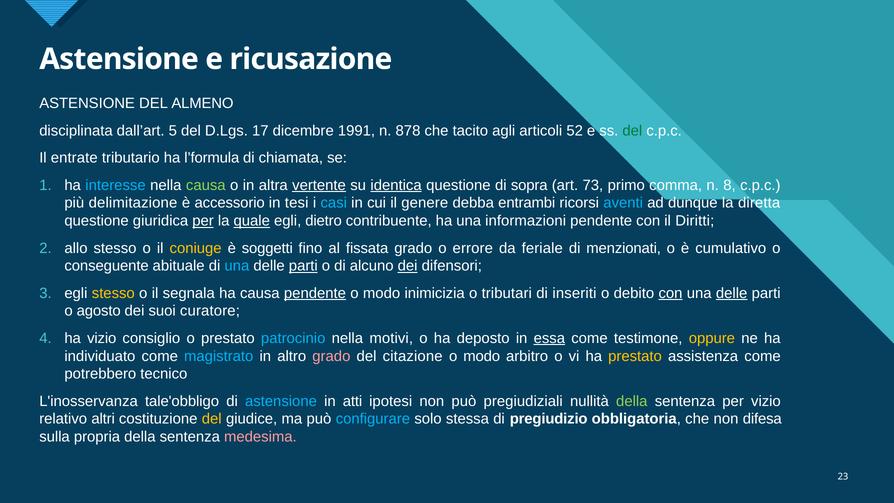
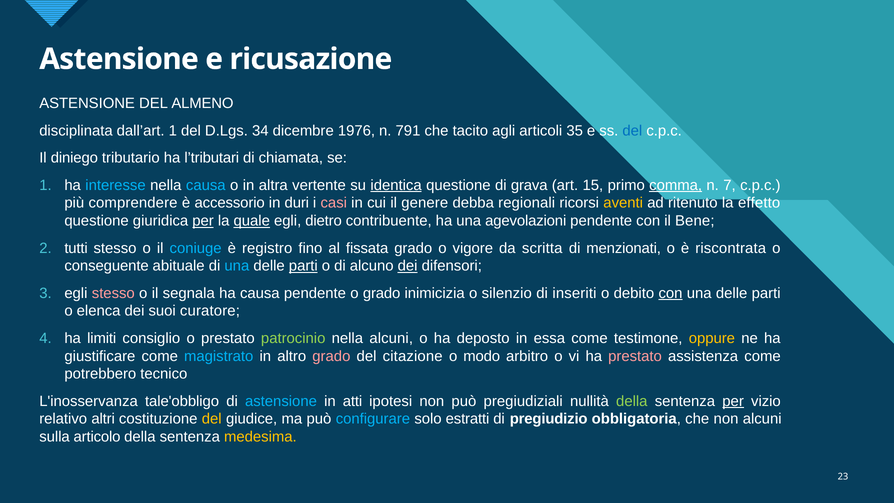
dall’art 5: 5 -> 1
17: 17 -> 34
1991: 1991 -> 1976
878: 878 -> 791
52: 52 -> 35
del at (632, 131) colour: green -> blue
entrate: entrate -> diniego
l’formula: l’formula -> l’tributari
causa at (206, 185) colour: light green -> light blue
vertente underline: present -> none
sopra: sopra -> grava
73: 73 -> 15
comma underline: none -> present
8: 8 -> 7
delimitazione: delimitazione -> comprendere
tesi: tesi -> duri
casi colour: light blue -> pink
entrambi: entrambi -> regionali
aventi colour: light blue -> yellow
dunque: dunque -> ritenuto
diretta: diretta -> effetto
informazioni: informazioni -> agevolazioni
Diritti: Diritti -> Bene
allo: allo -> tutti
coniuge colour: yellow -> light blue
soggetti: soggetti -> registro
errore: errore -> vigore
feriale: feriale -> scritta
cumulativo: cumulativo -> riscontrata
stesso at (113, 293) colour: yellow -> pink
pendente at (315, 293) underline: present -> none
modo at (382, 293): modo -> grado
tributari: tributari -> silenzio
delle at (732, 293) underline: present -> none
agosto: agosto -> elenca
ha vizio: vizio -> limiti
patrocinio colour: light blue -> light green
nella motivi: motivi -> alcuni
essa underline: present -> none
individuato: individuato -> giustificare
prestato at (635, 356) colour: yellow -> pink
per at (733, 401) underline: none -> present
stessa: stessa -> estratti
non difesa: difesa -> alcuni
propria: propria -> articolo
medesima colour: pink -> yellow
